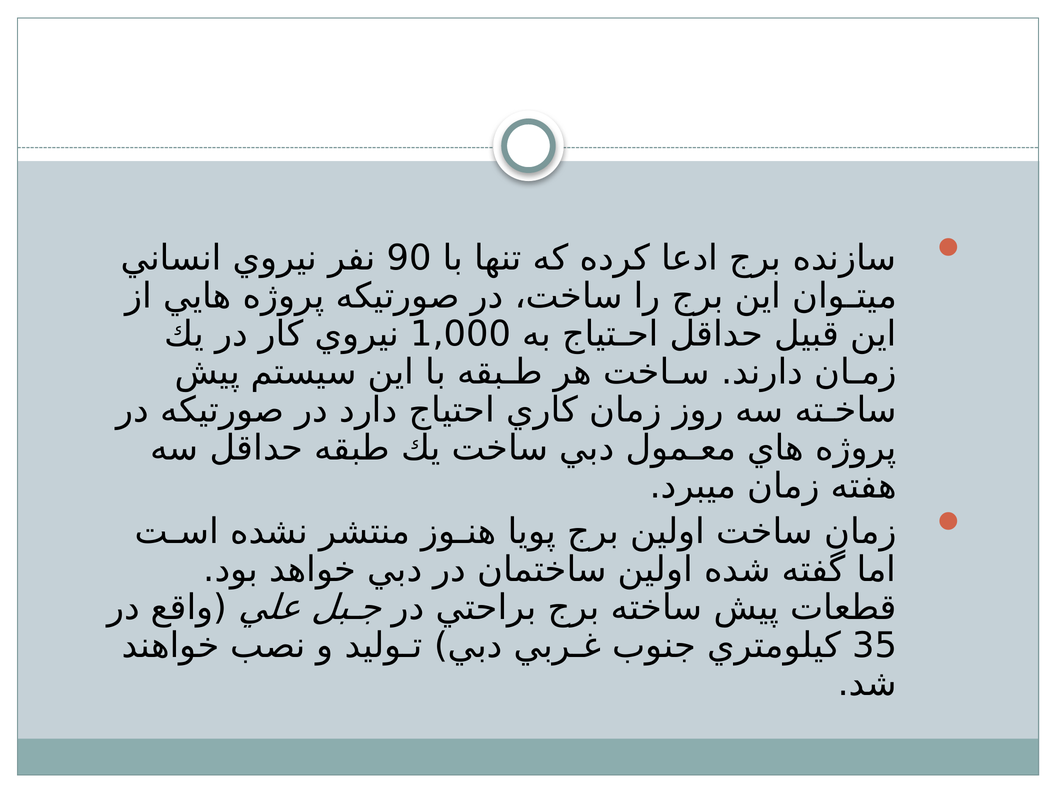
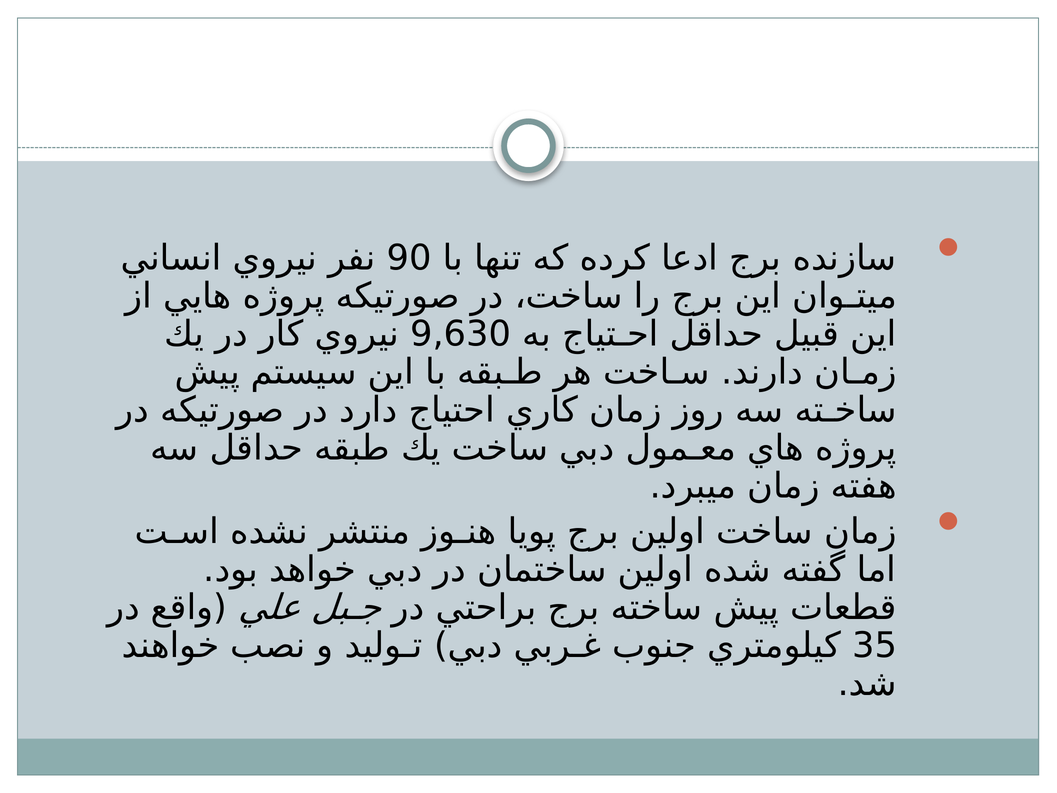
1,000: 1,000 -> 9,630
